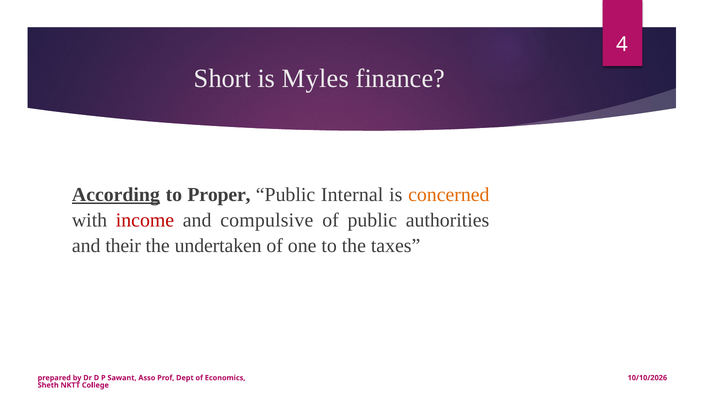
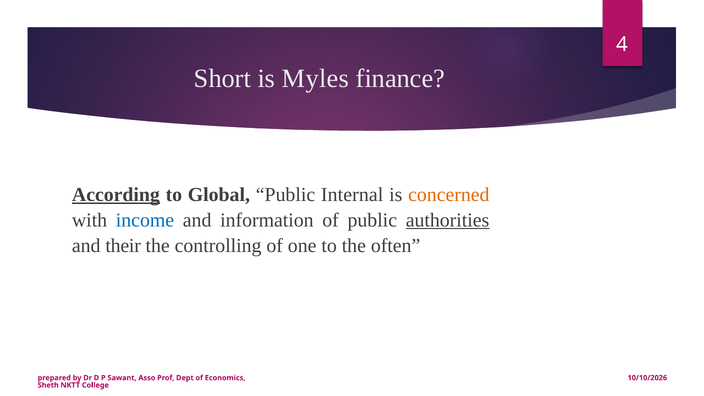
Proper: Proper -> Global
income colour: red -> blue
compulsive: compulsive -> information
authorities underline: none -> present
undertaken: undertaken -> controlling
taxes: taxes -> often
